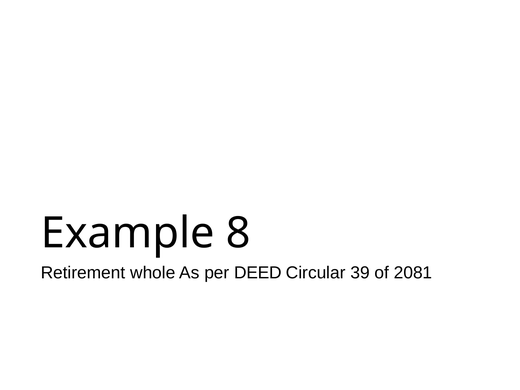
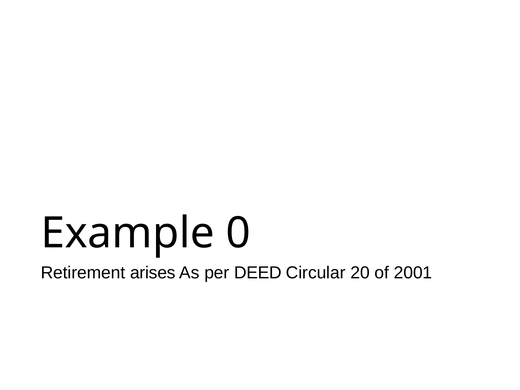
8: 8 -> 0
whole: whole -> arises
39: 39 -> 20
2081: 2081 -> 2001
